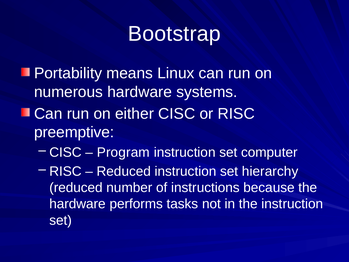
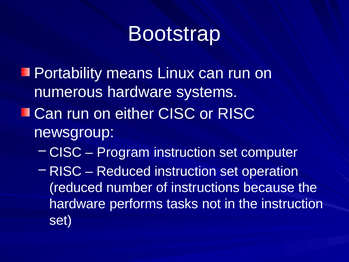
preemptive: preemptive -> newsgroup
hierarchy: hierarchy -> operation
